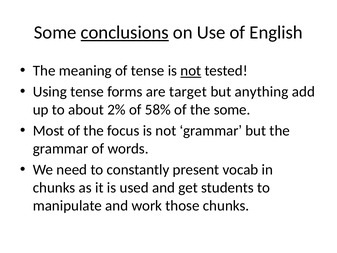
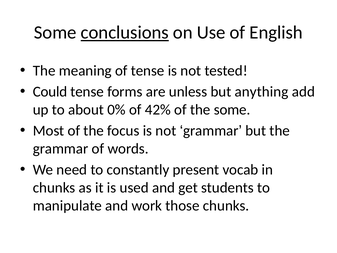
not at (191, 71) underline: present -> none
Using: Using -> Could
target: target -> unless
2%: 2% -> 0%
58%: 58% -> 42%
